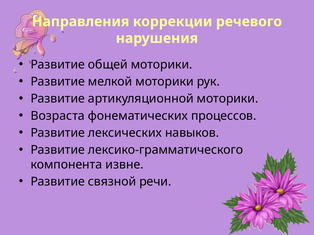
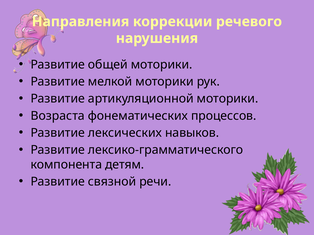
извне: извне -> детям
